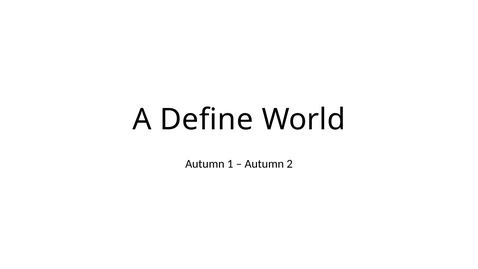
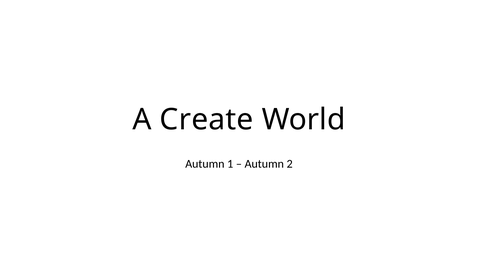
Define: Define -> Create
